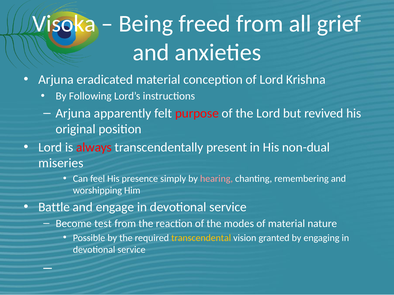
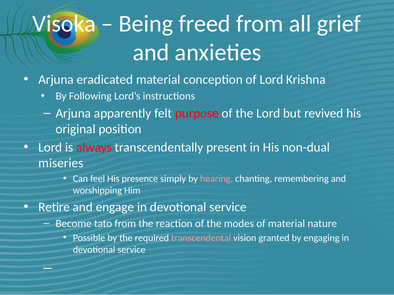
Battle: Battle -> Retire
test: test -> tato
transcendental colour: yellow -> pink
